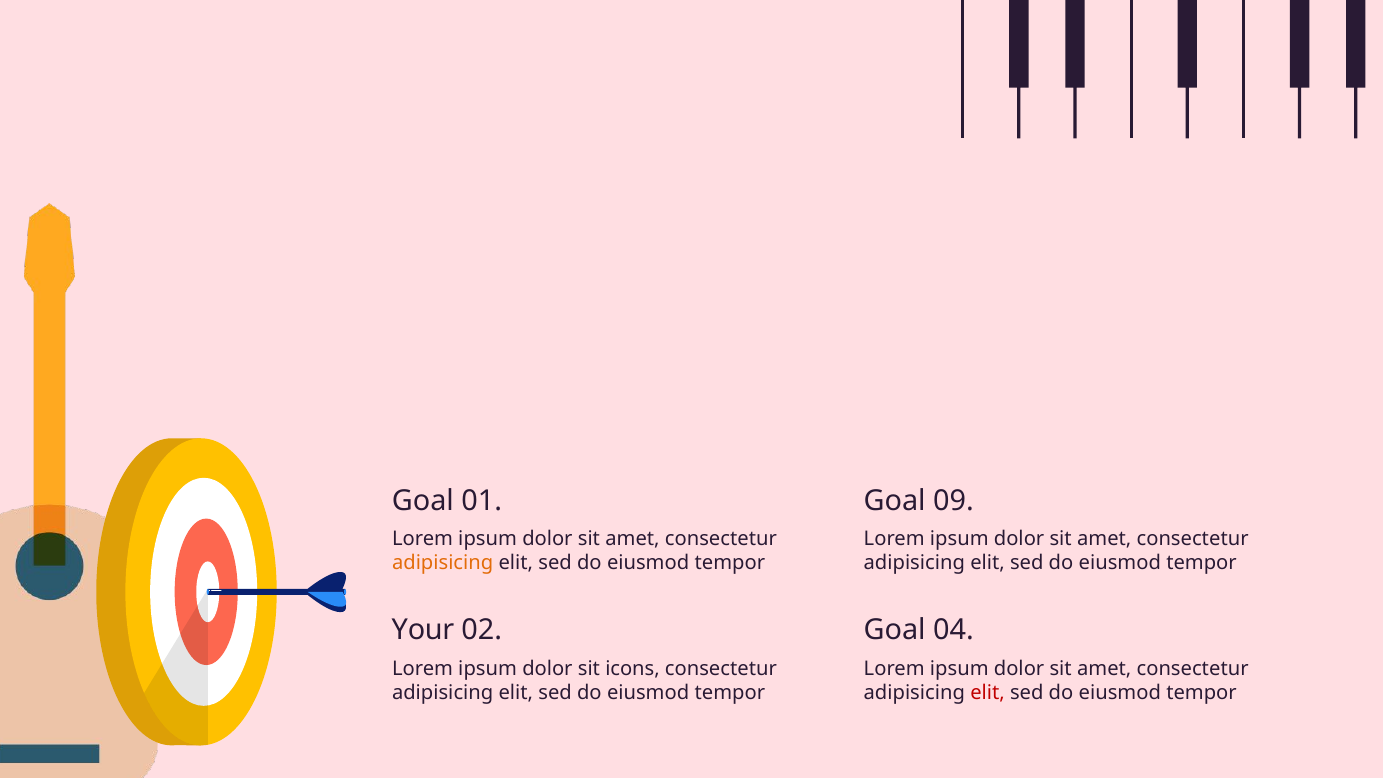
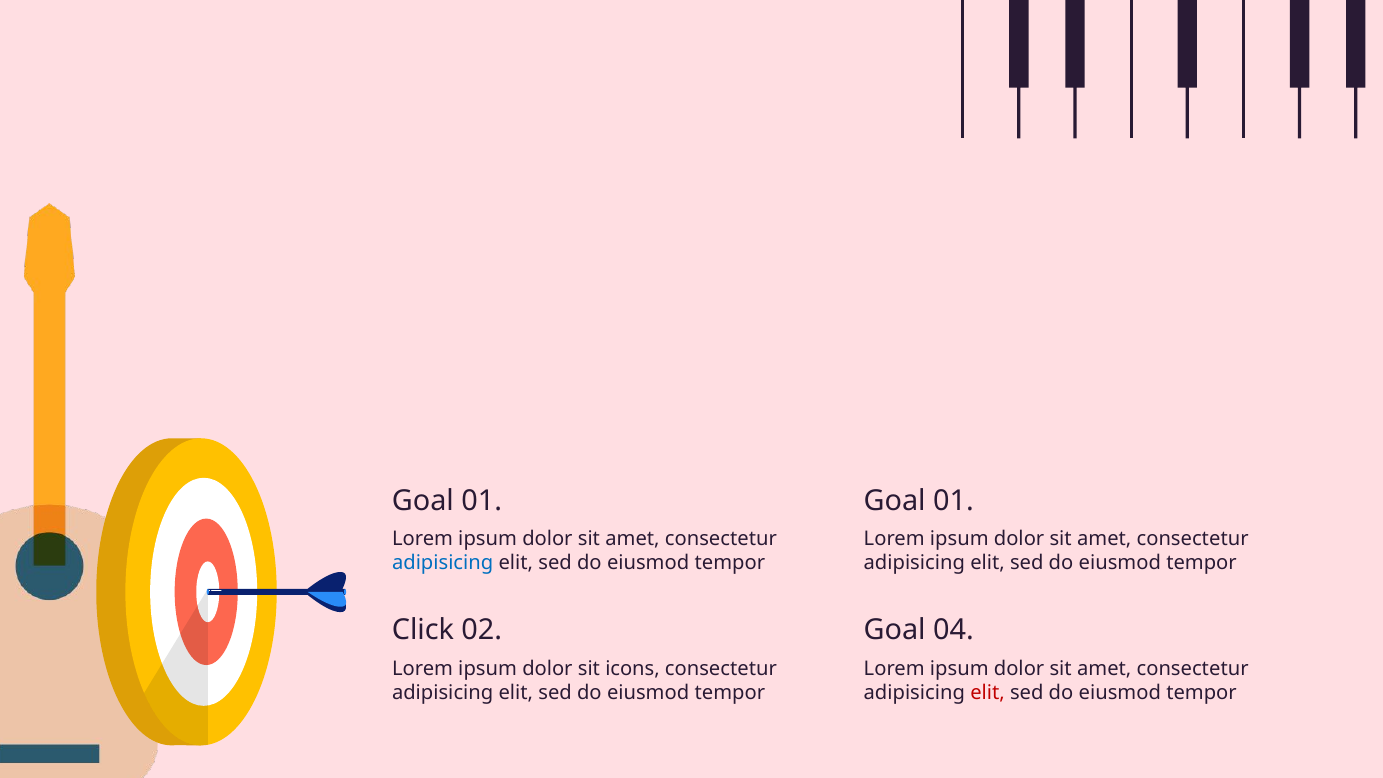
09 at (953, 501): 09 -> 01
adipisicing at (443, 563) colour: orange -> blue
Your: Your -> Click
